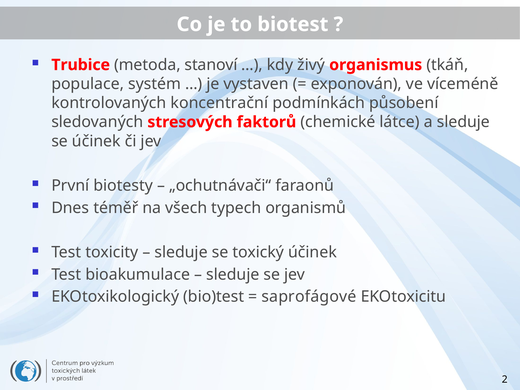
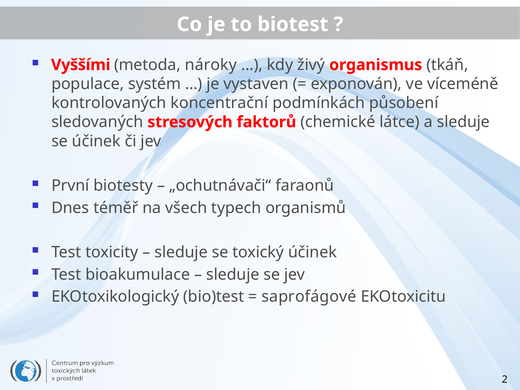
Trubice: Trubice -> Vyššími
stanoví: stanoví -> nároky
